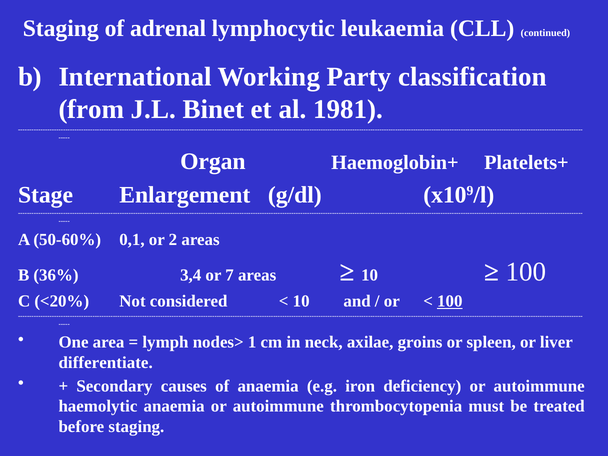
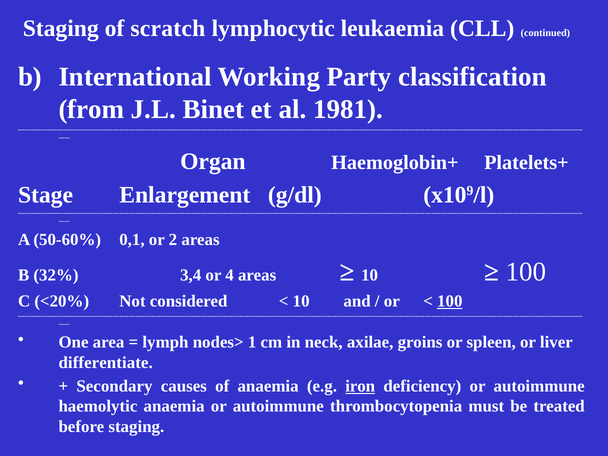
adrenal: adrenal -> scratch
36%: 36% -> 32%
7: 7 -> 4
iron underline: none -> present
